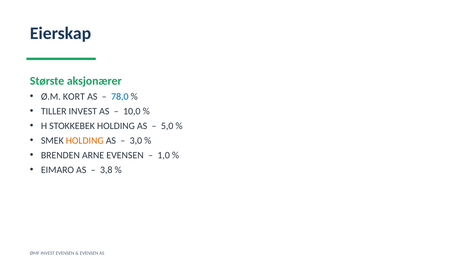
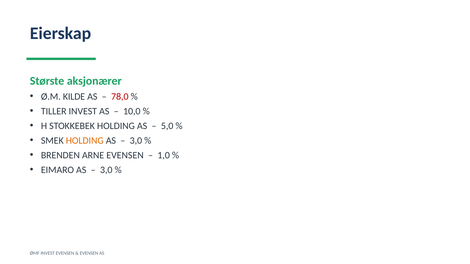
KORT: KORT -> KILDE
78,0 colour: blue -> red
3,8 at (106, 170): 3,8 -> 3,0
